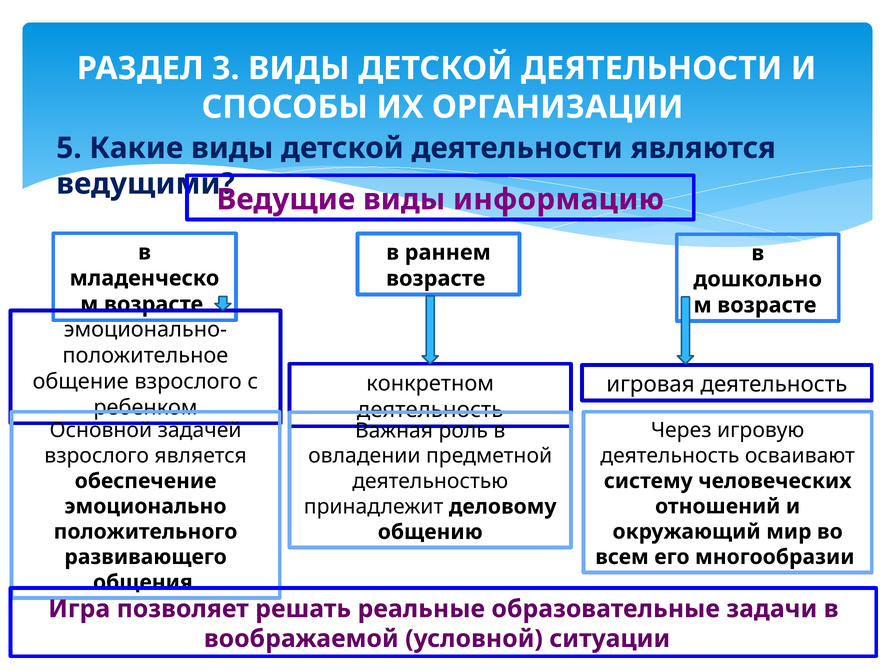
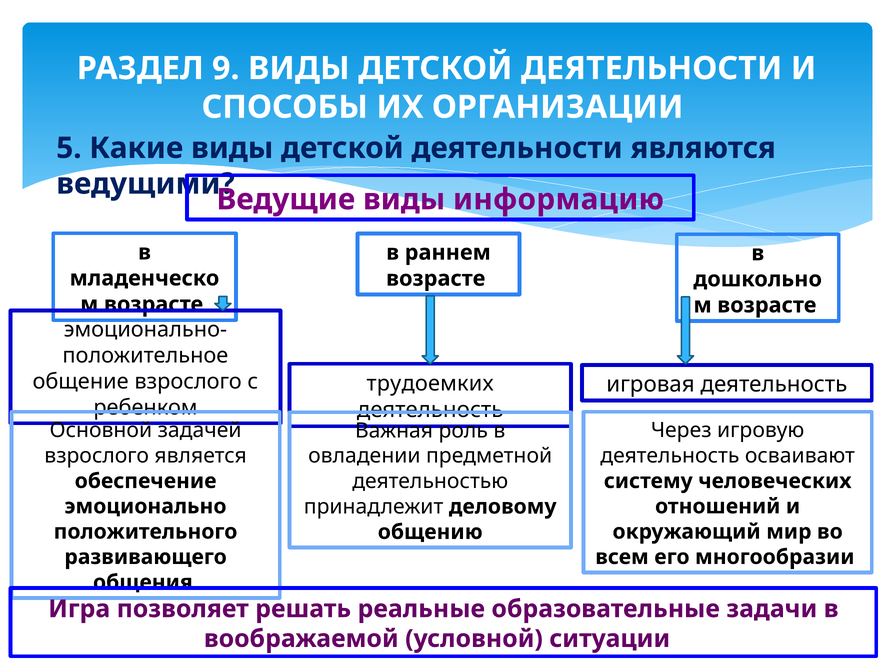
3: 3 -> 9
конкретном: конкретном -> трудоемких
